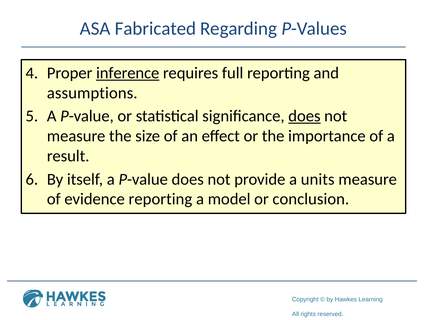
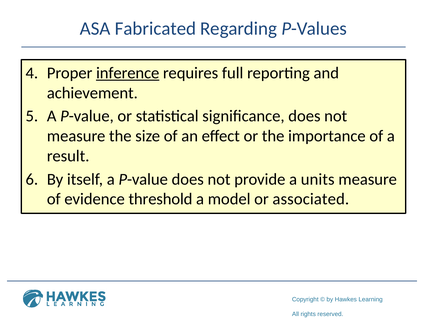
assumptions: assumptions -> achievement
does at (304, 116) underline: present -> none
evidence reporting: reporting -> threshold
conclusion: conclusion -> associated
